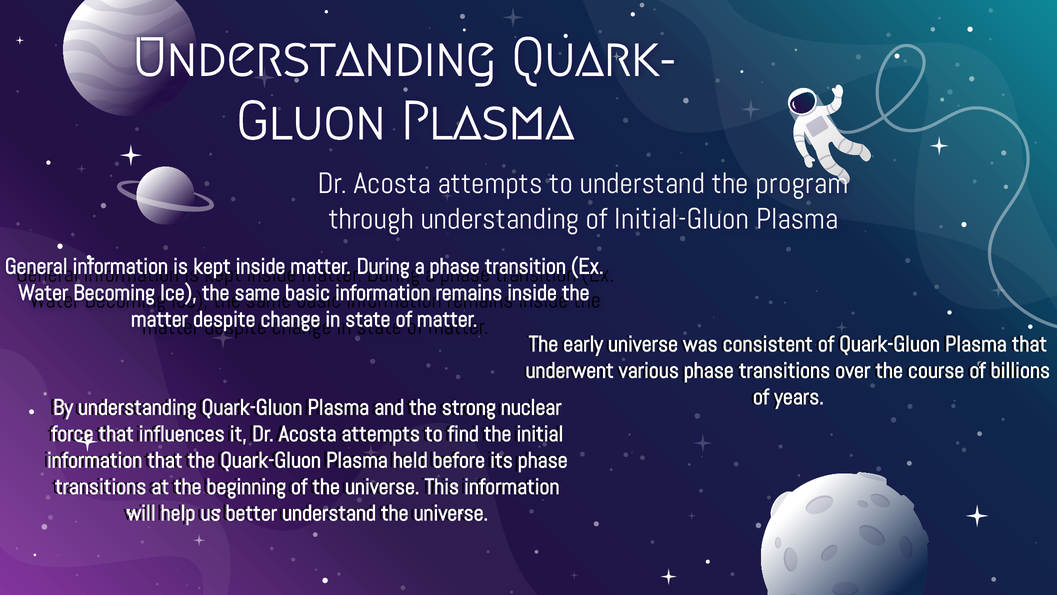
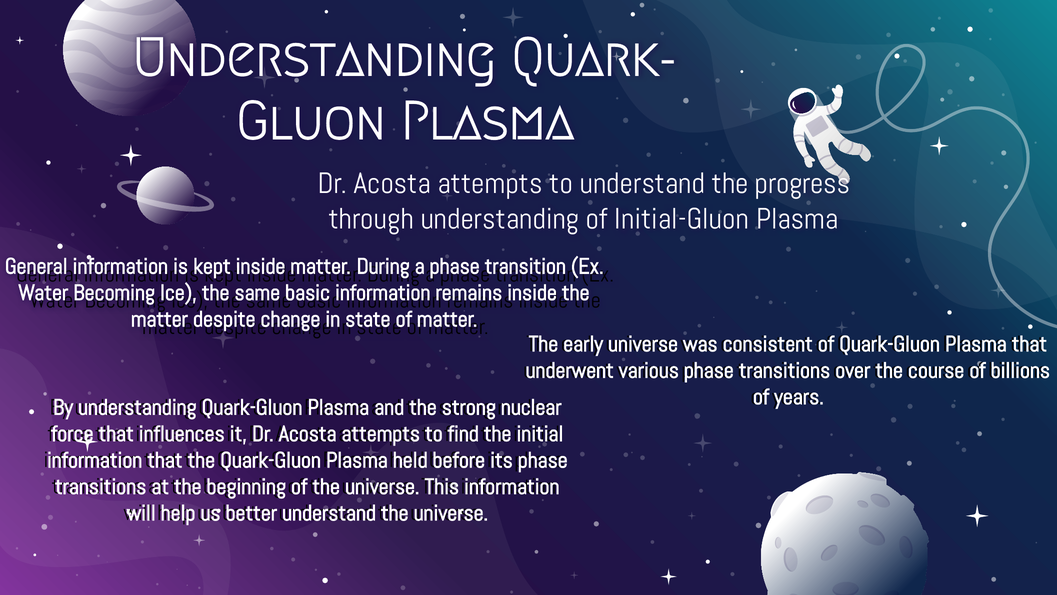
program: program -> progress
